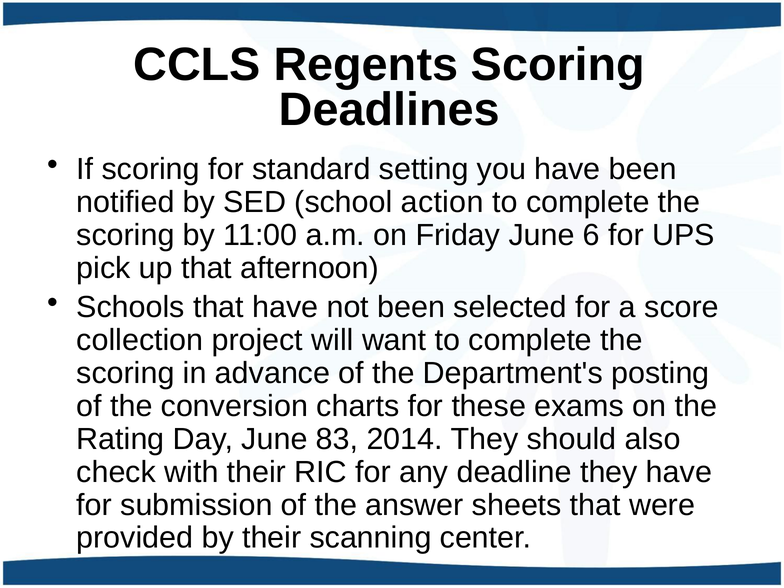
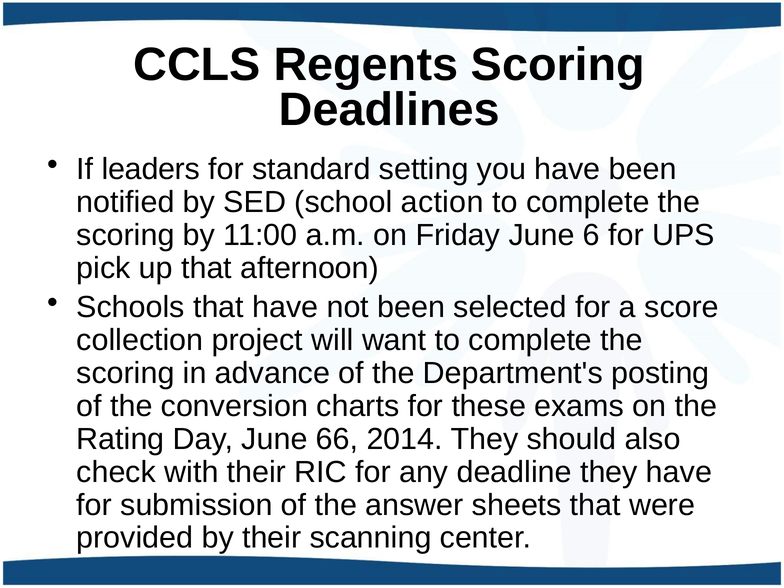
If scoring: scoring -> leaders
83: 83 -> 66
